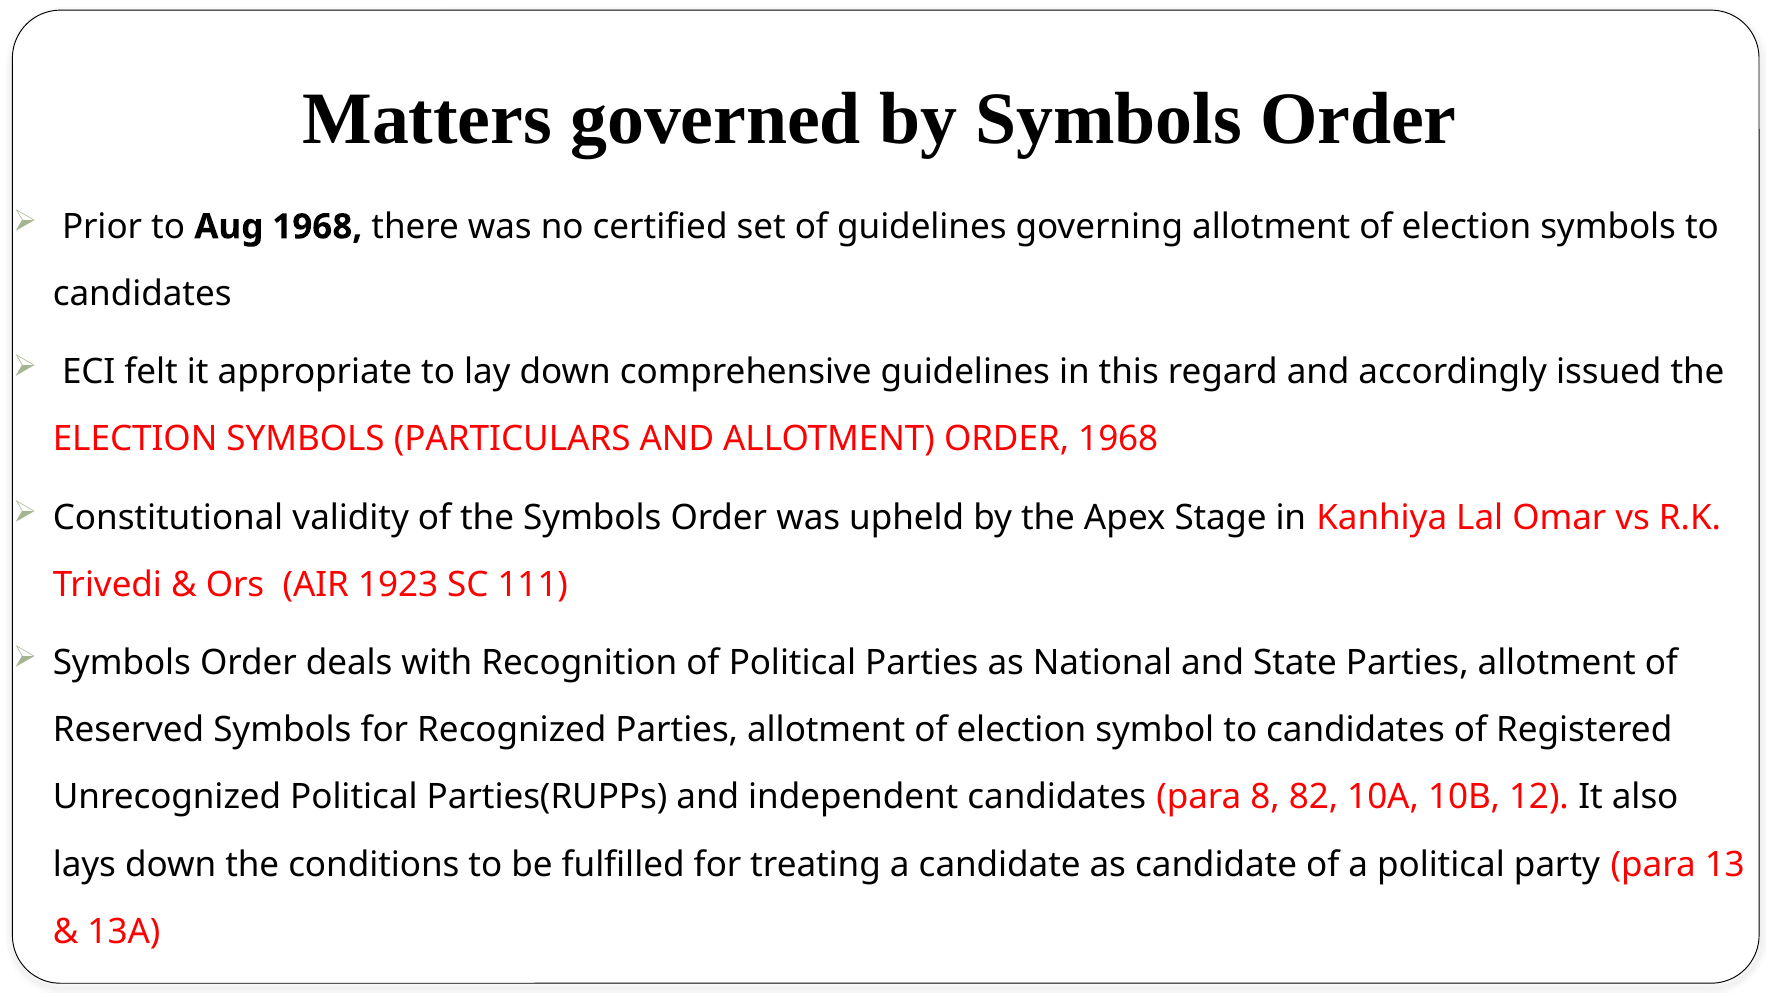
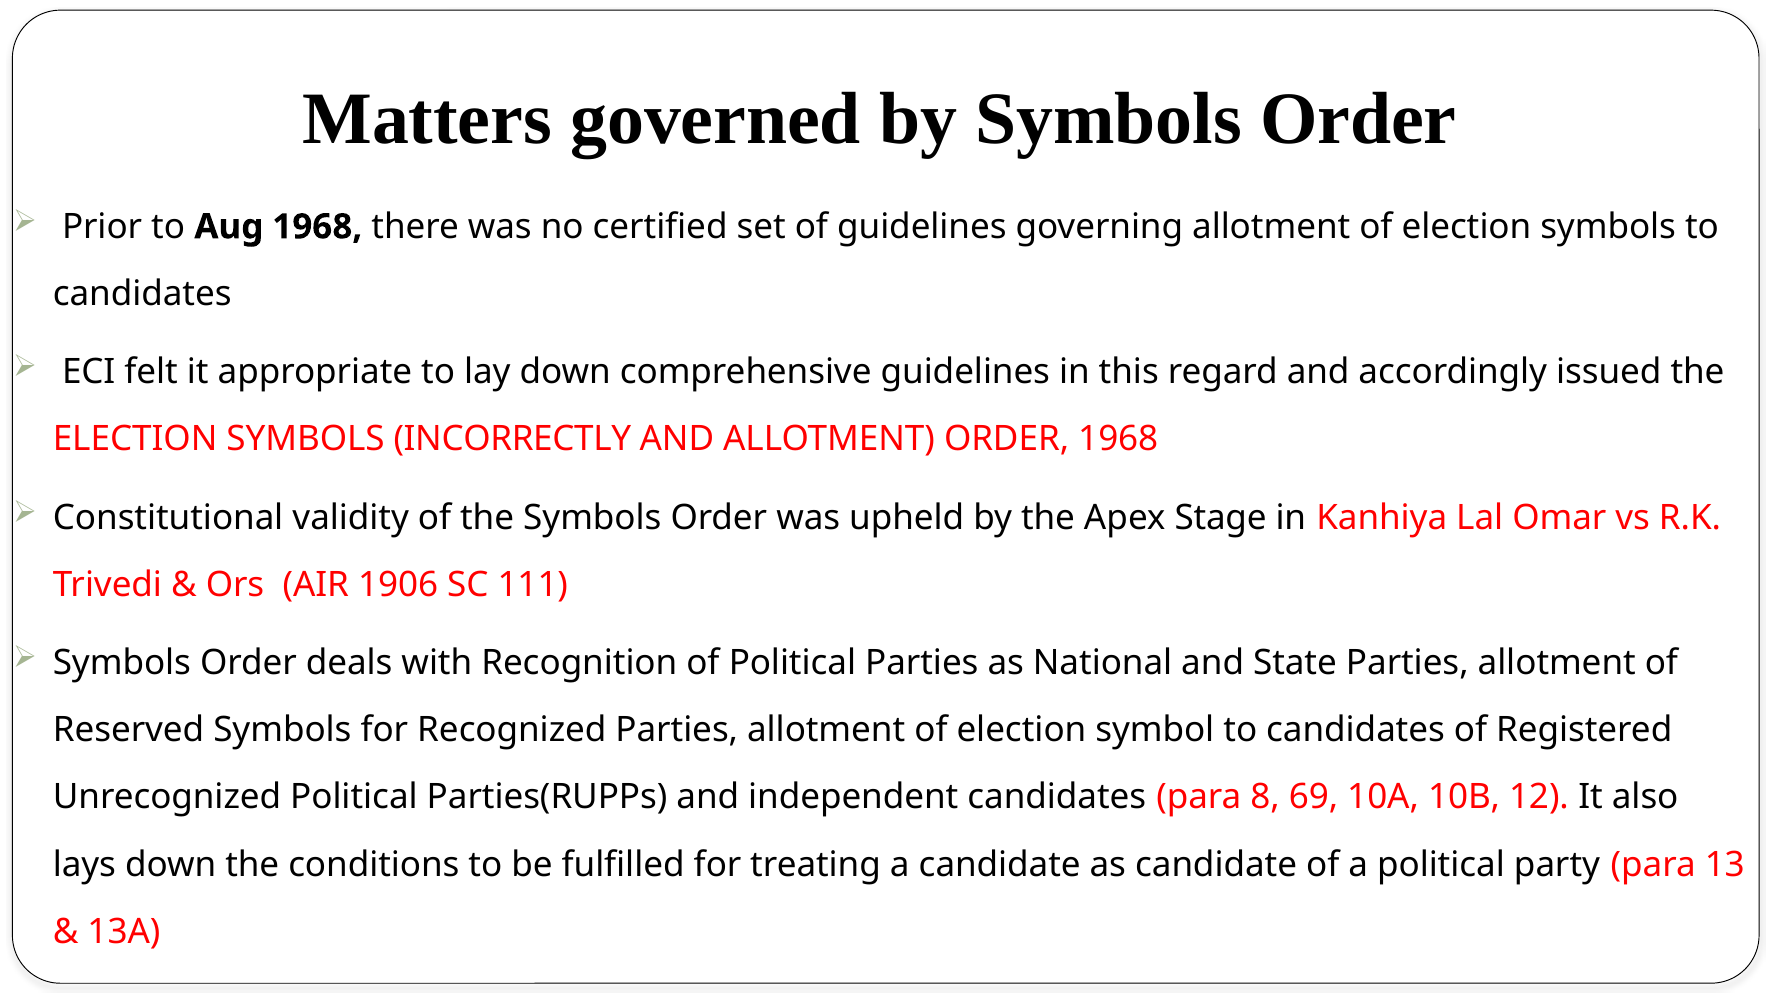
PARTICULARS: PARTICULARS -> INCORRECTLY
1923: 1923 -> 1906
82: 82 -> 69
